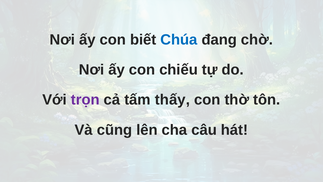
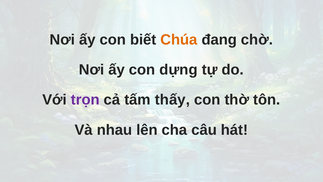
Chúa colour: blue -> orange
chiếu: chiếu -> dựng
cũng: cũng -> nhau
